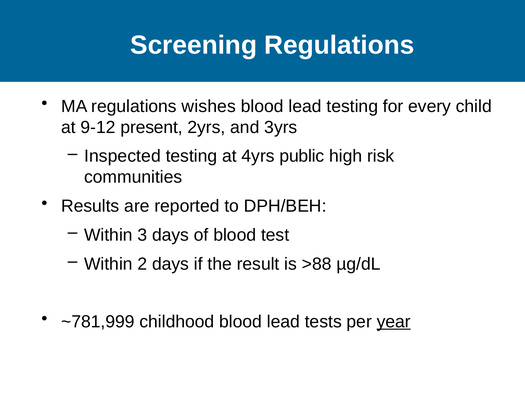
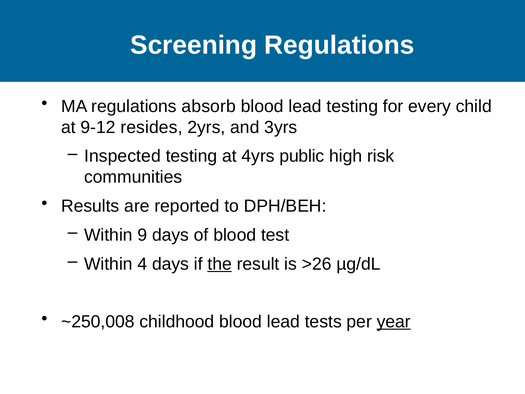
wishes: wishes -> absorb
present: present -> resides
3: 3 -> 9
2: 2 -> 4
the underline: none -> present
>88: >88 -> >26
~781,999: ~781,999 -> ~250,008
